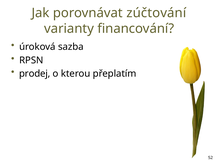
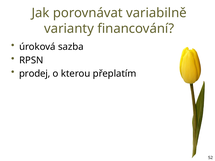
zúčtování: zúčtování -> variabilně
